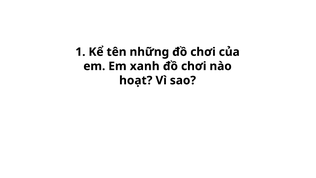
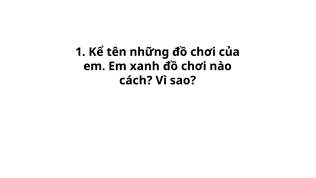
hoạt: hoạt -> cách
